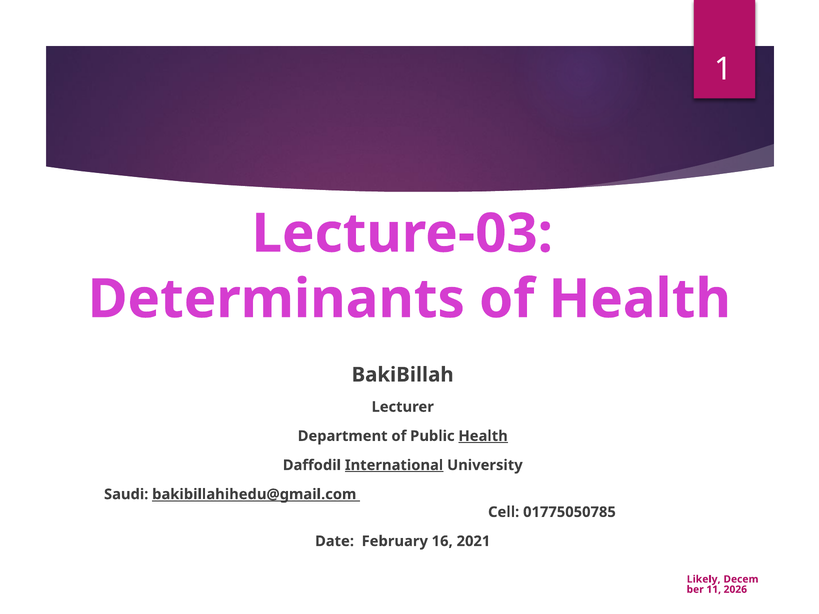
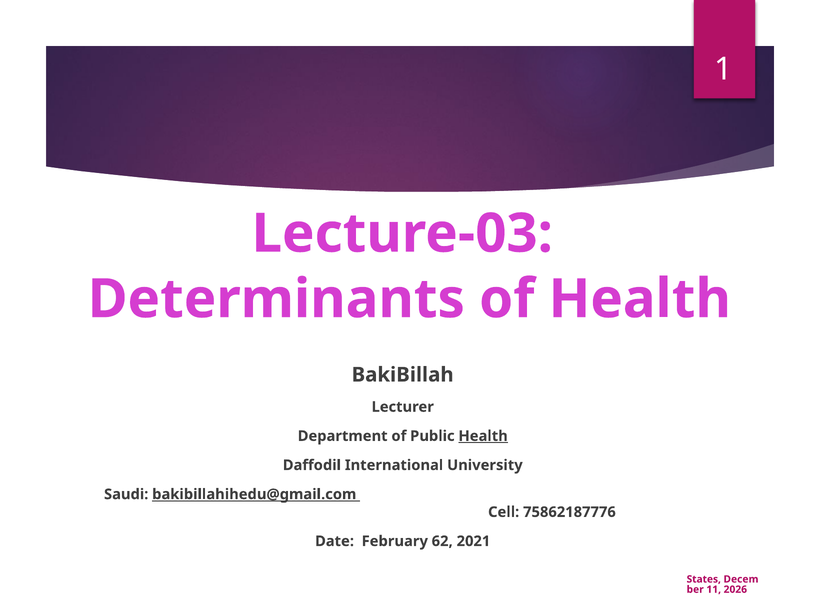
International underline: present -> none
01775050785: 01775050785 -> 75862187776
16: 16 -> 62
Likely: Likely -> States
